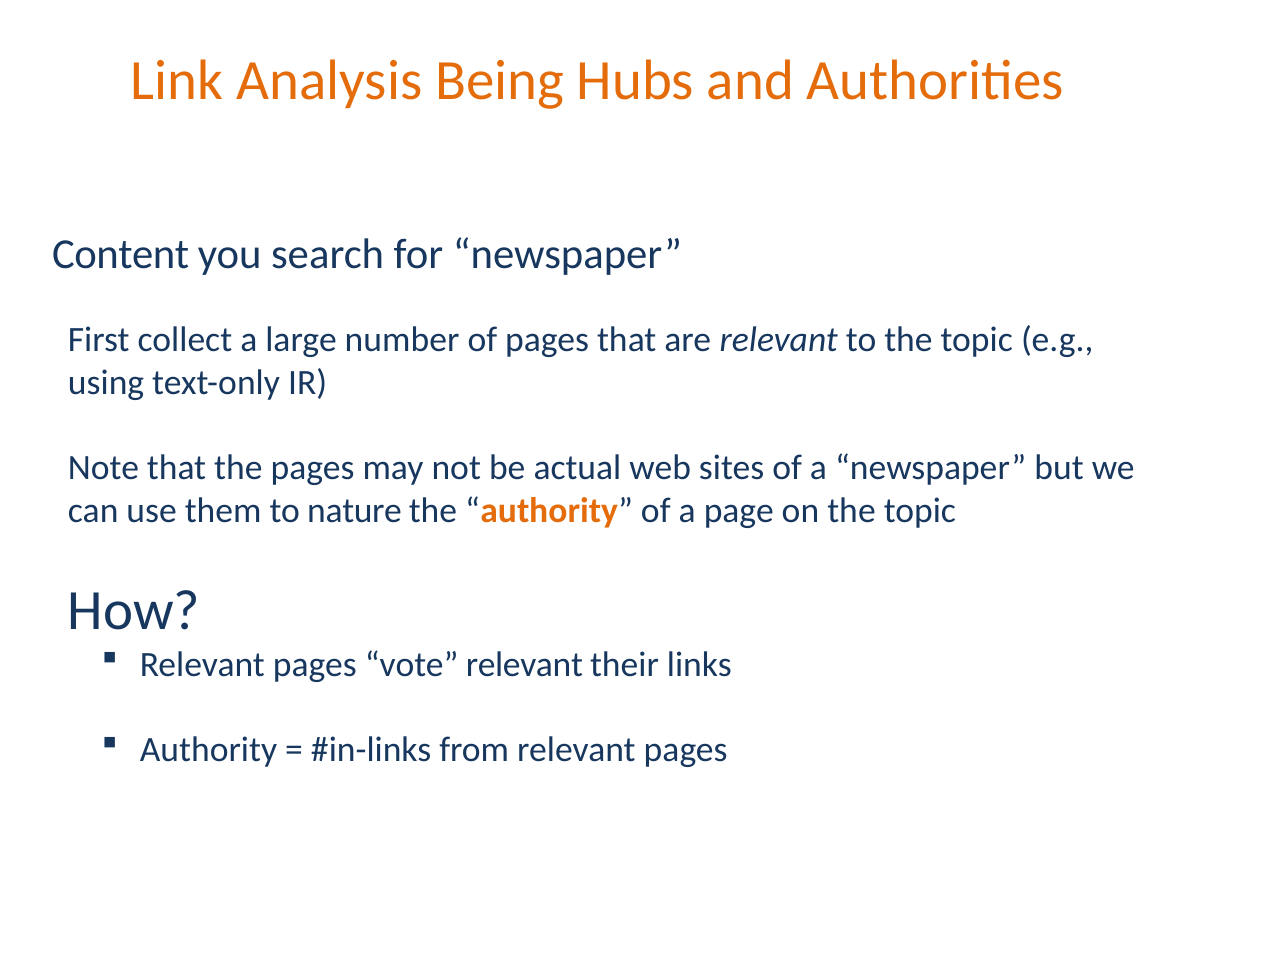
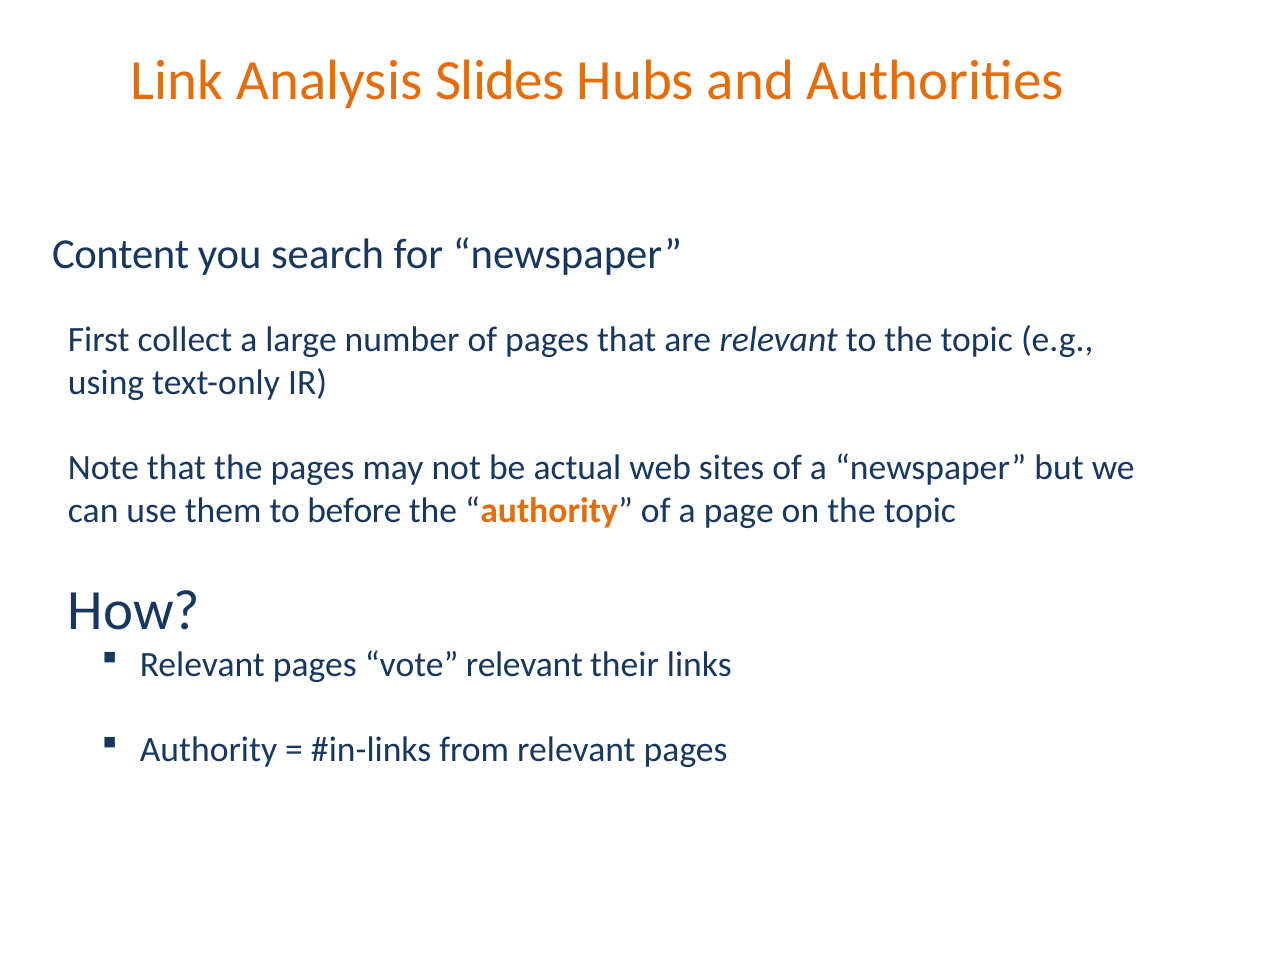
Being: Being -> Slides
nature: nature -> before
